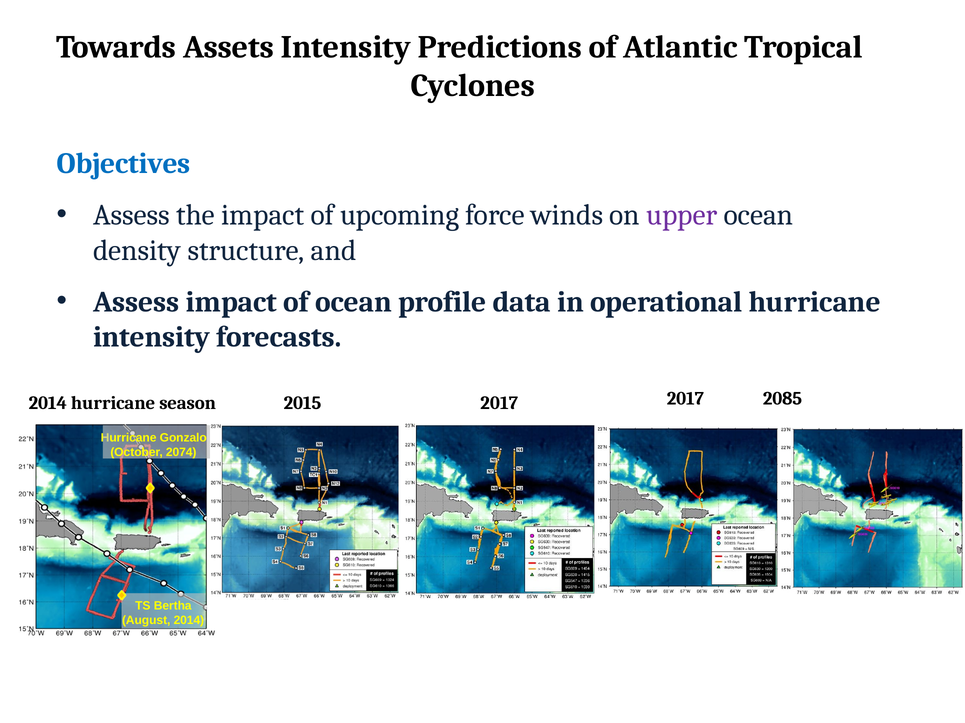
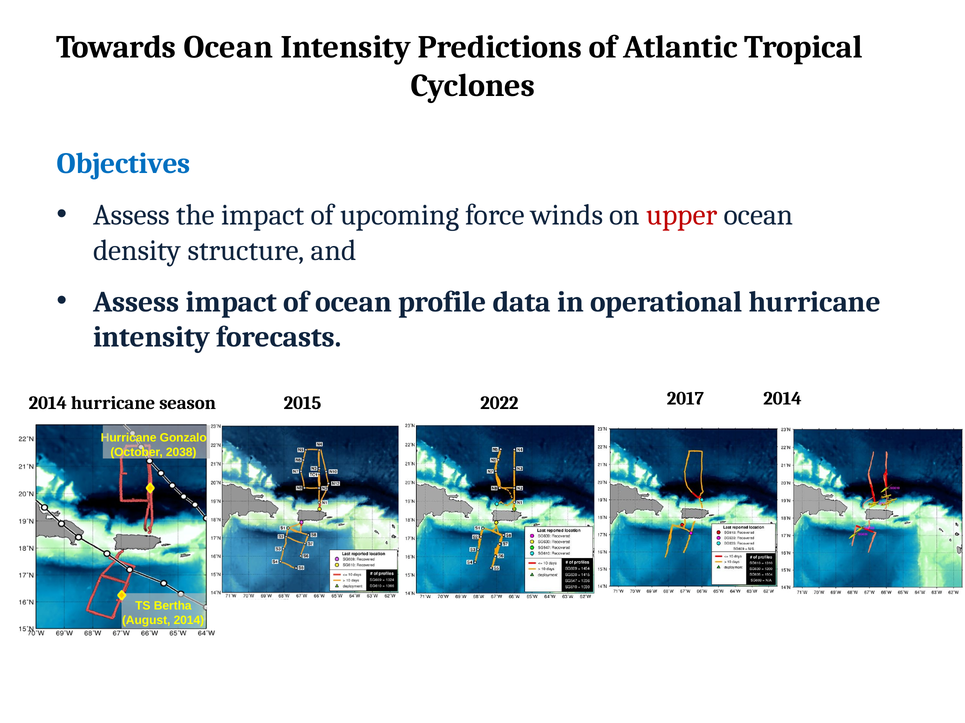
Towards Assets: Assets -> Ocean
upper colour: purple -> red
2015 2017: 2017 -> 2022
2017 2085: 2085 -> 2014
2074: 2074 -> 2038
